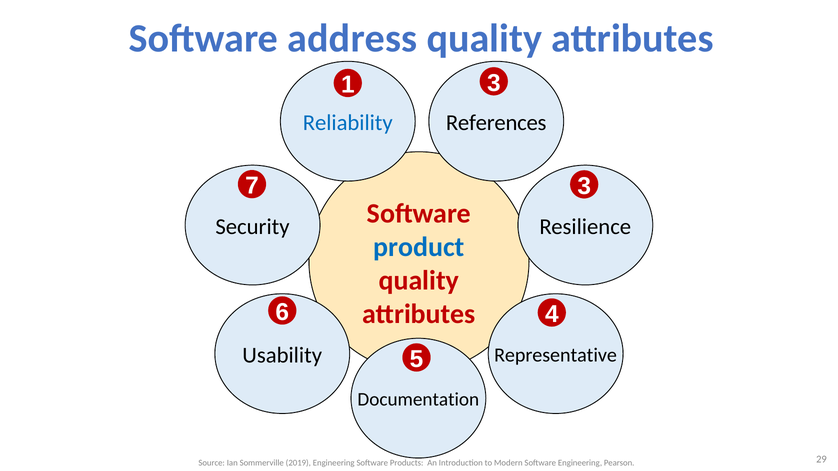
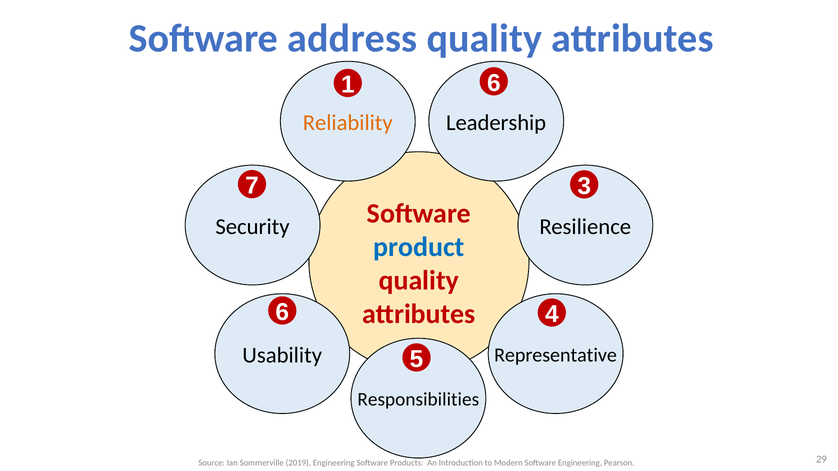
1 3: 3 -> 6
Reliability colour: blue -> orange
References: References -> Leadership
Documentation: Documentation -> Responsibilities
